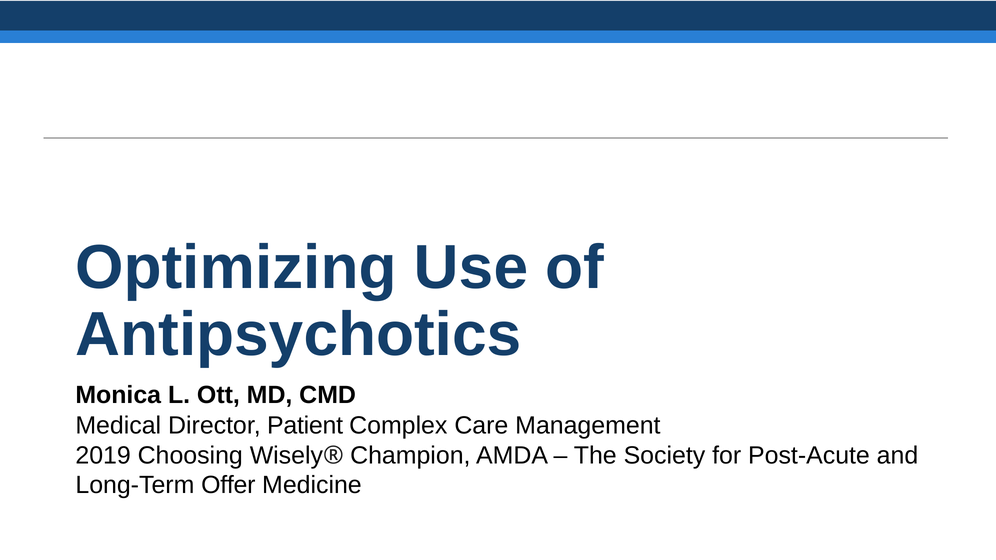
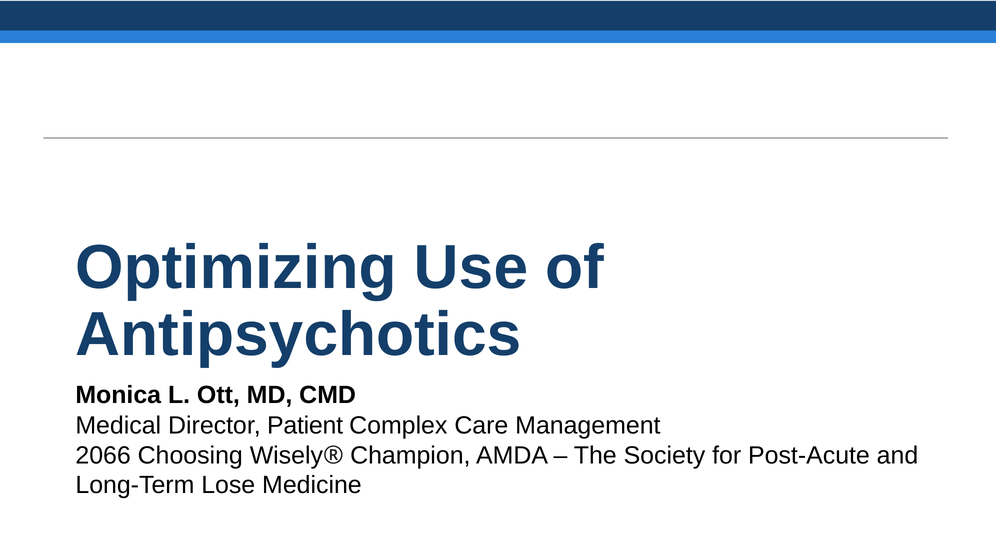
2019: 2019 -> 2066
Offer: Offer -> Lose
